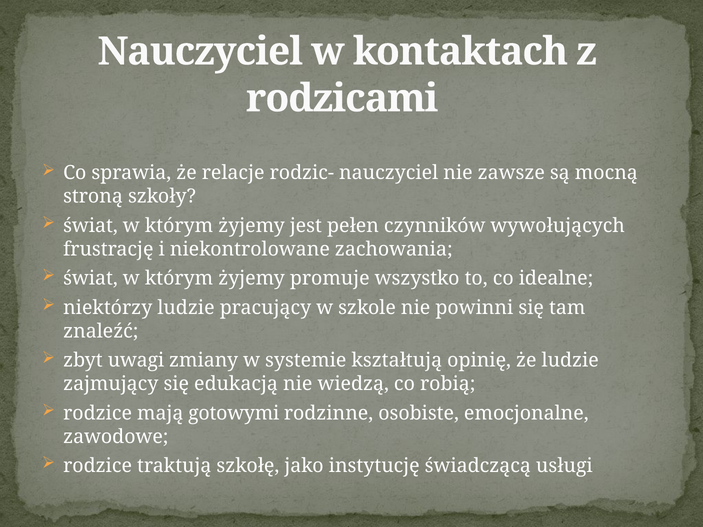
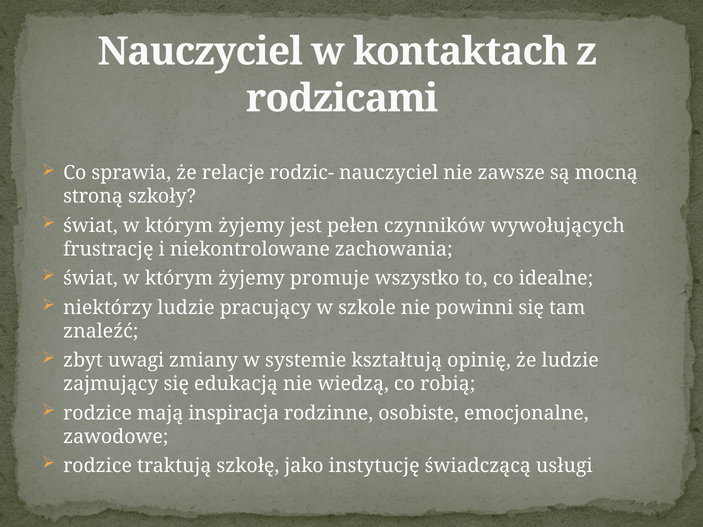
gotowymi: gotowymi -> inspiracja
